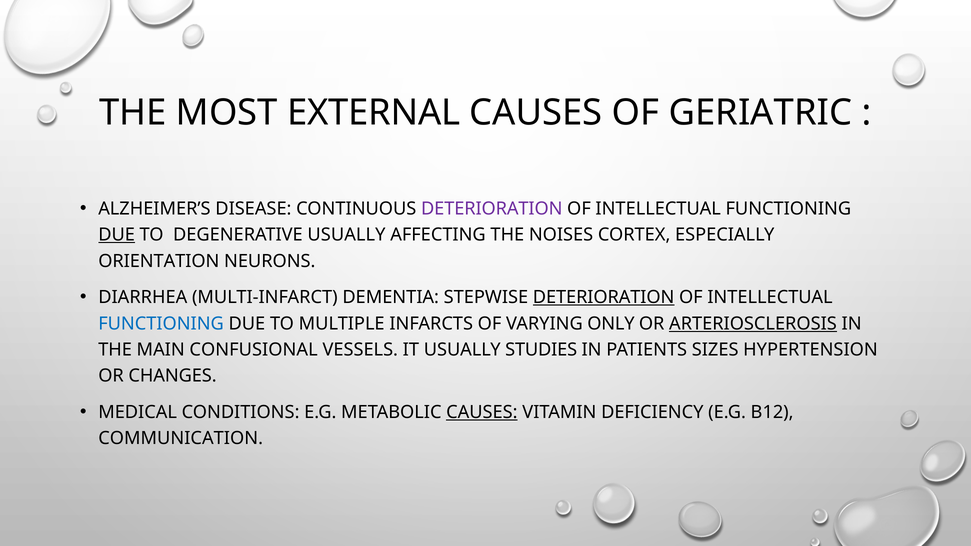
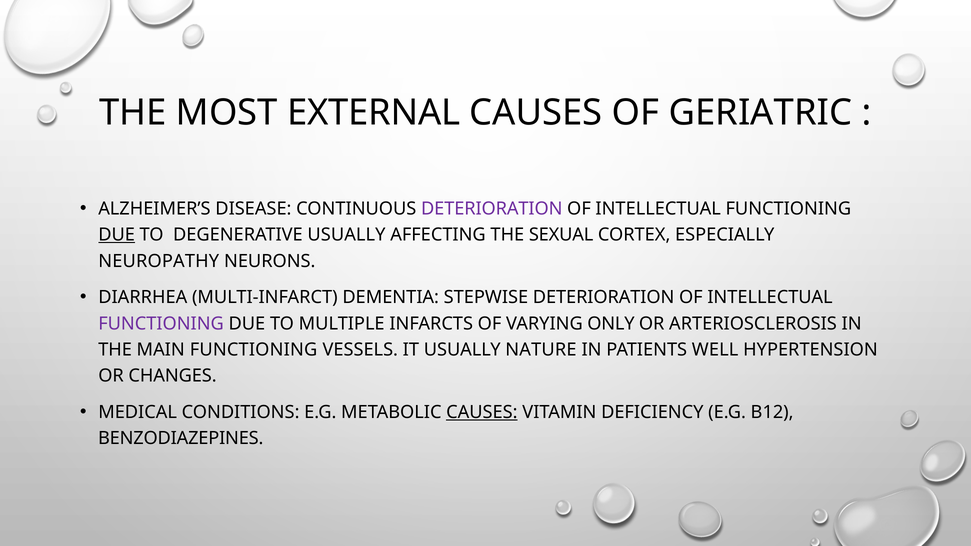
NOISES: NOISES -> SEXUAL
ORIENTATION: ORIENTATION -> NEUROPATHY
DETERIORATION at (604, 297) underline: present -> none
FUNCTIONING at (161, 324) colour: blue -> purple
ARTERIOSCLEROSIS underline: present -> none
MAIN CONFUSIONAL: CONFUSIONAL -> FUNCTIONING
STUDIES: STUDIES -> NATURE
SIZES: SIZES -> WELL
COMMUNICATION: COMMUNICATION -> BENZODIAZEPINES
